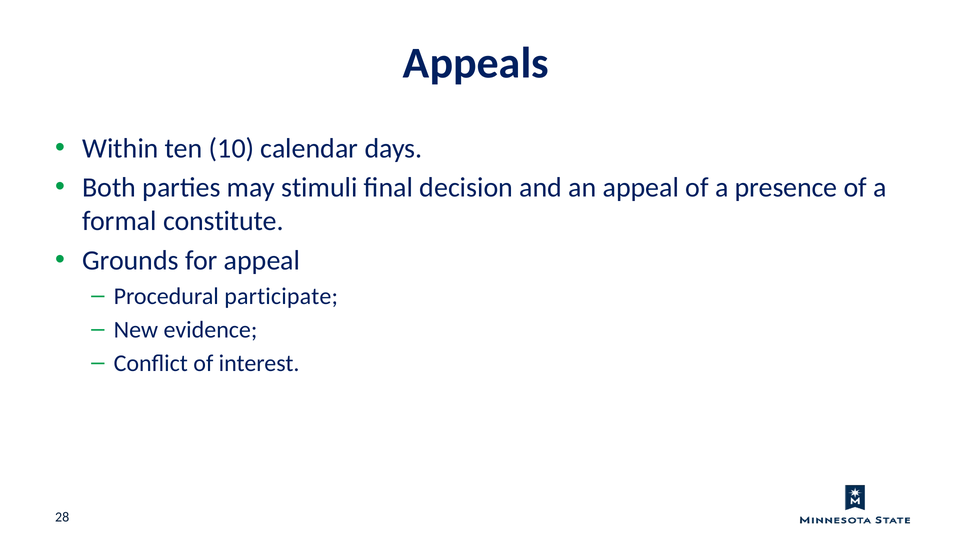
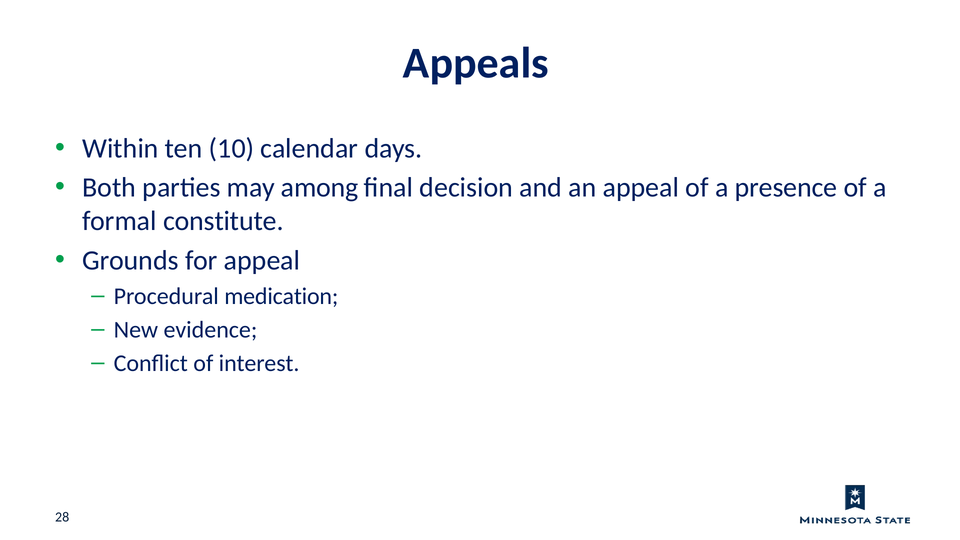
stimuli: stimuli -> among
participate: participate -> medication
